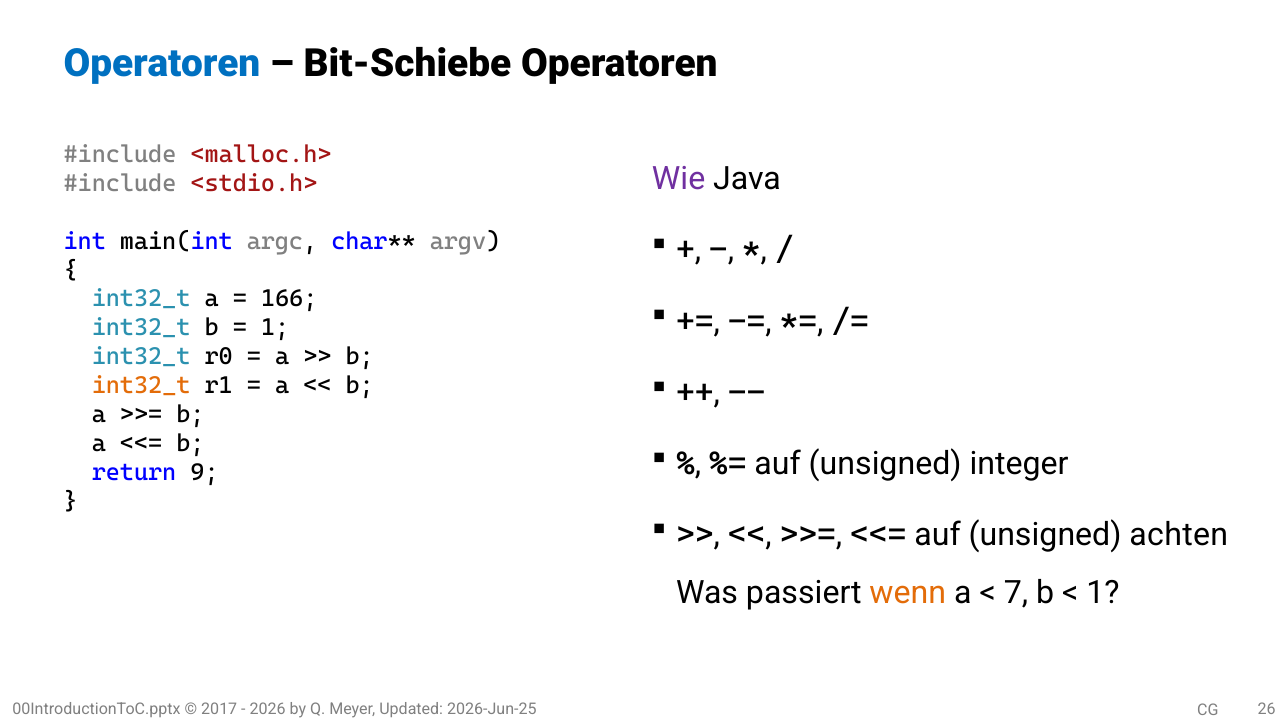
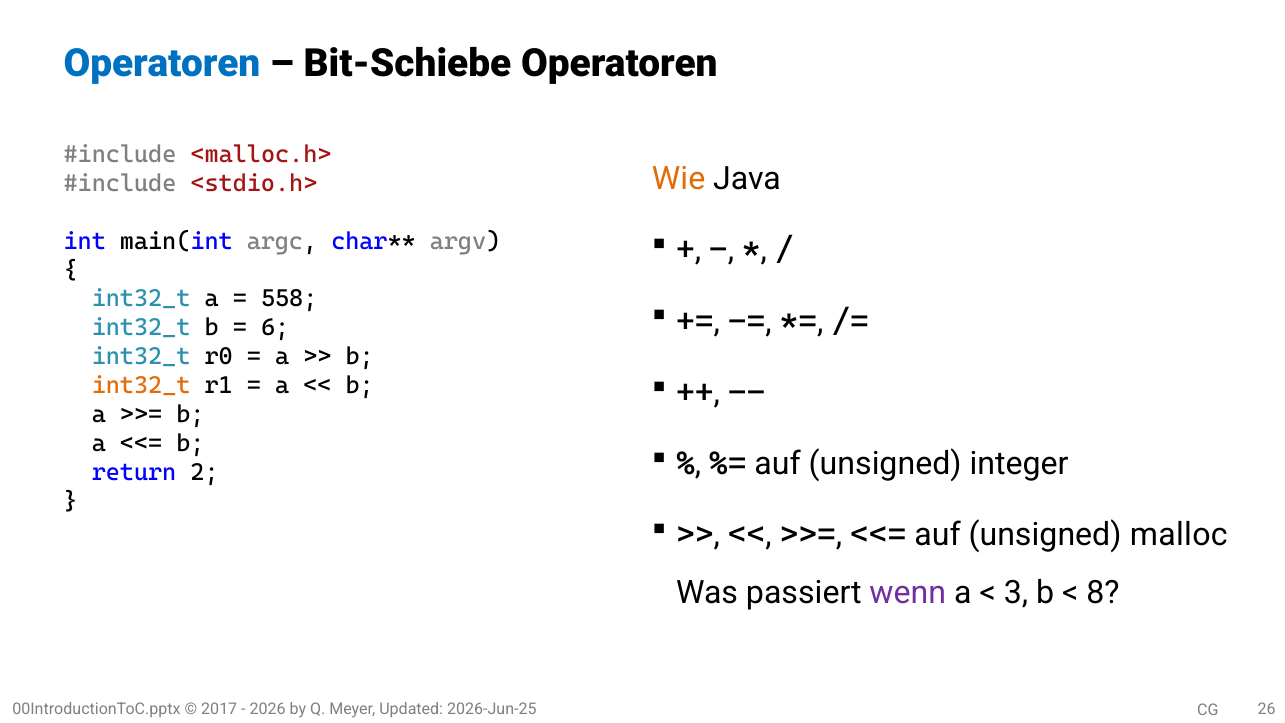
Wie colour: purple -> orange
166: 166 -> 558
1 at (275, 328): 1 -> 6
9: 9 -> 2
achten: achten -> malloc
wenn colour: orange -> purple
7: 7 -> 3
1 at (1103, 593): 1 -> 8
